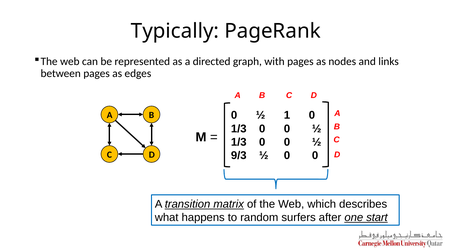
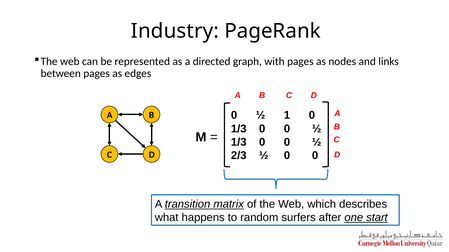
Typically: Typically -> Industry
9/3: 9/3 -> 2/3
